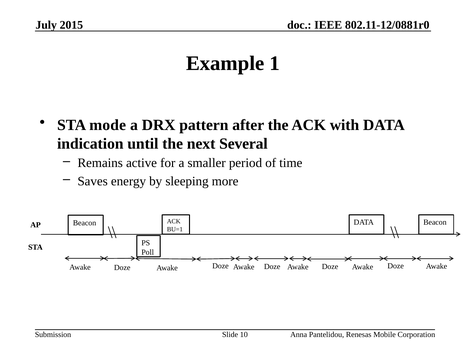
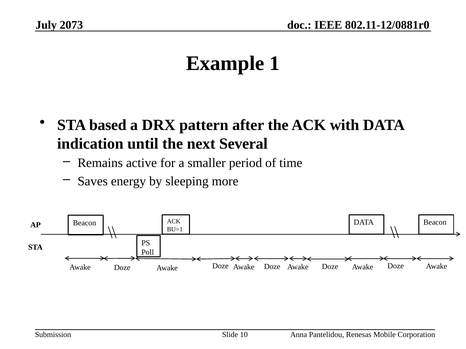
2015: 2015 -> 2073
mode: mode -> based
